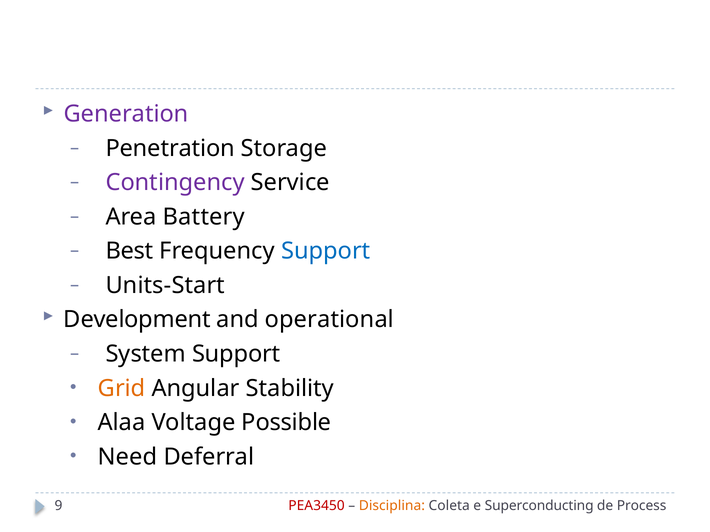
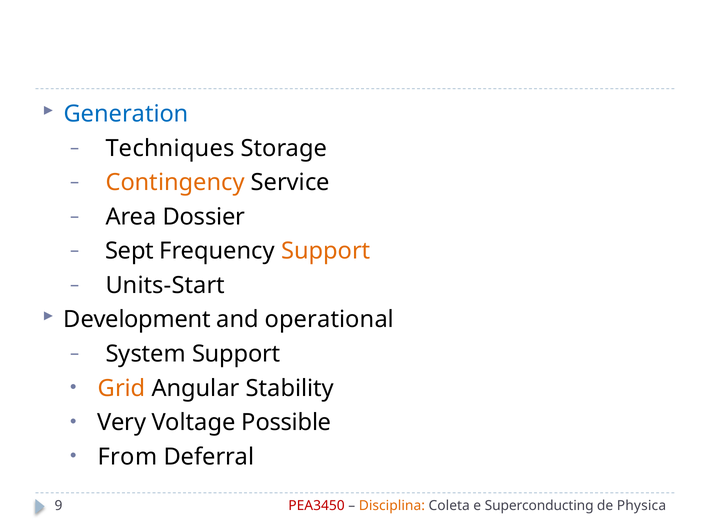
Generation colour: purple -> blue
Penetration: Penetration -> Techniques
Contingency colour: purple -> orange
Battery: Battery -> Dossier
Best: Best -> Sept
Support at (326, 251) colour: blue -> orange
Alaa: Alaa -> Very
Need: Need -> From
Process: Process -> Physica
